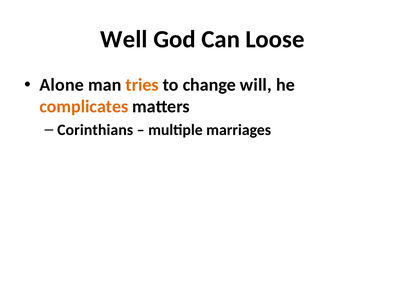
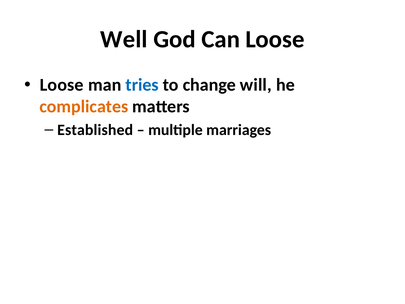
Alone at (62, 85): Alone -> Loose
tries colour: orange -> blue
Corinthians: Corinthians -> Established
